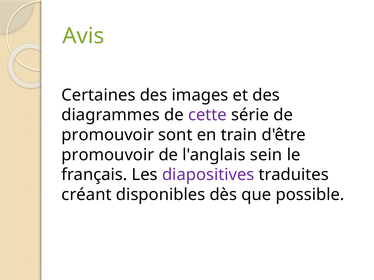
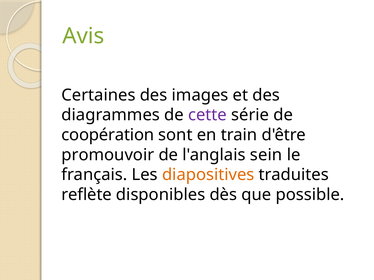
promouvoir at (108, 135): promouvoir -> coopération
diapositives colour: purple -> orange
créant: créant -> reflète
